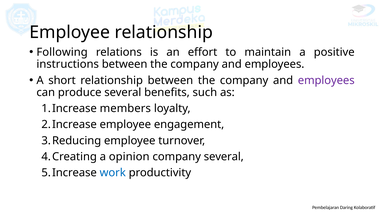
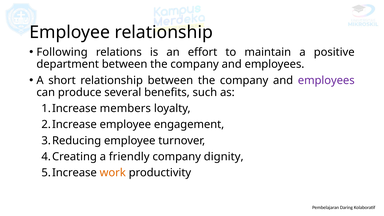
instructions: instructions -> department
opinion: opinion -> friendly
company several: several -> dignity
work colour: blue -> orange
